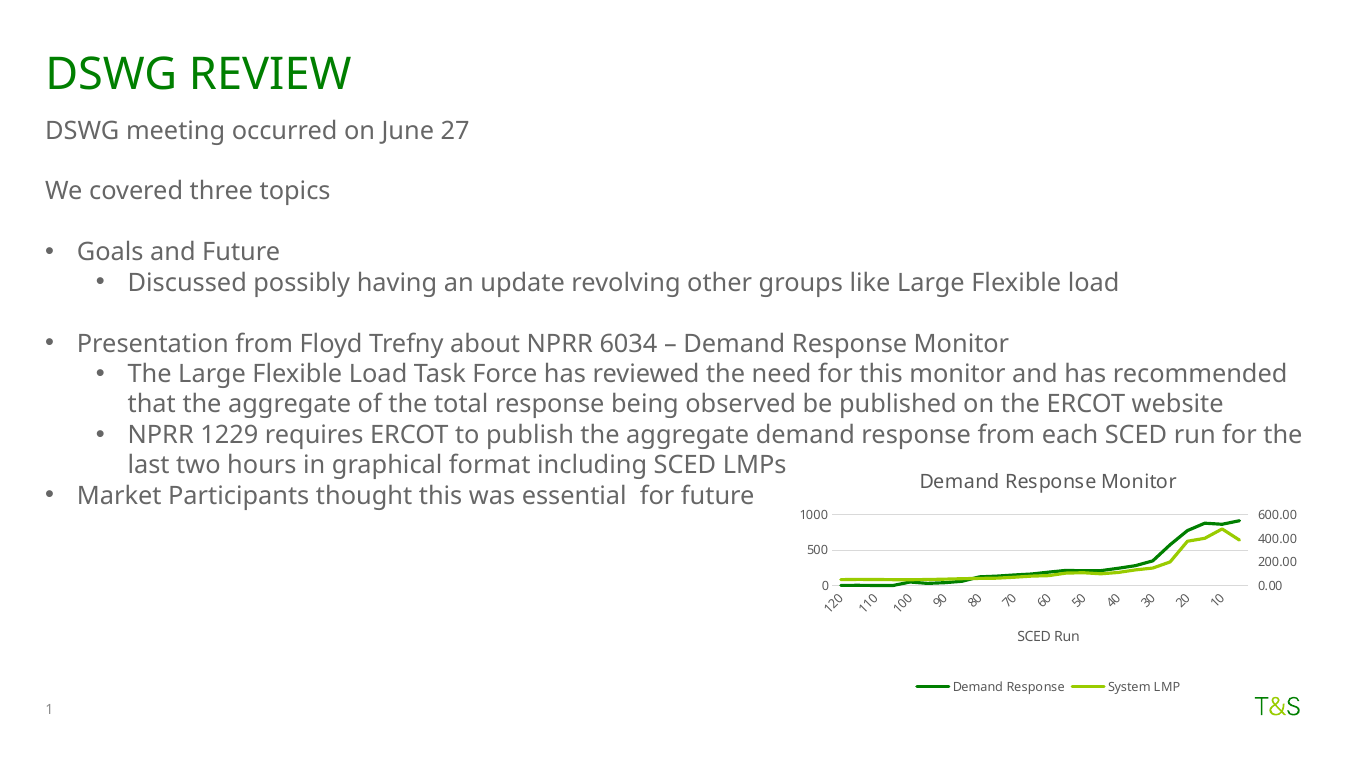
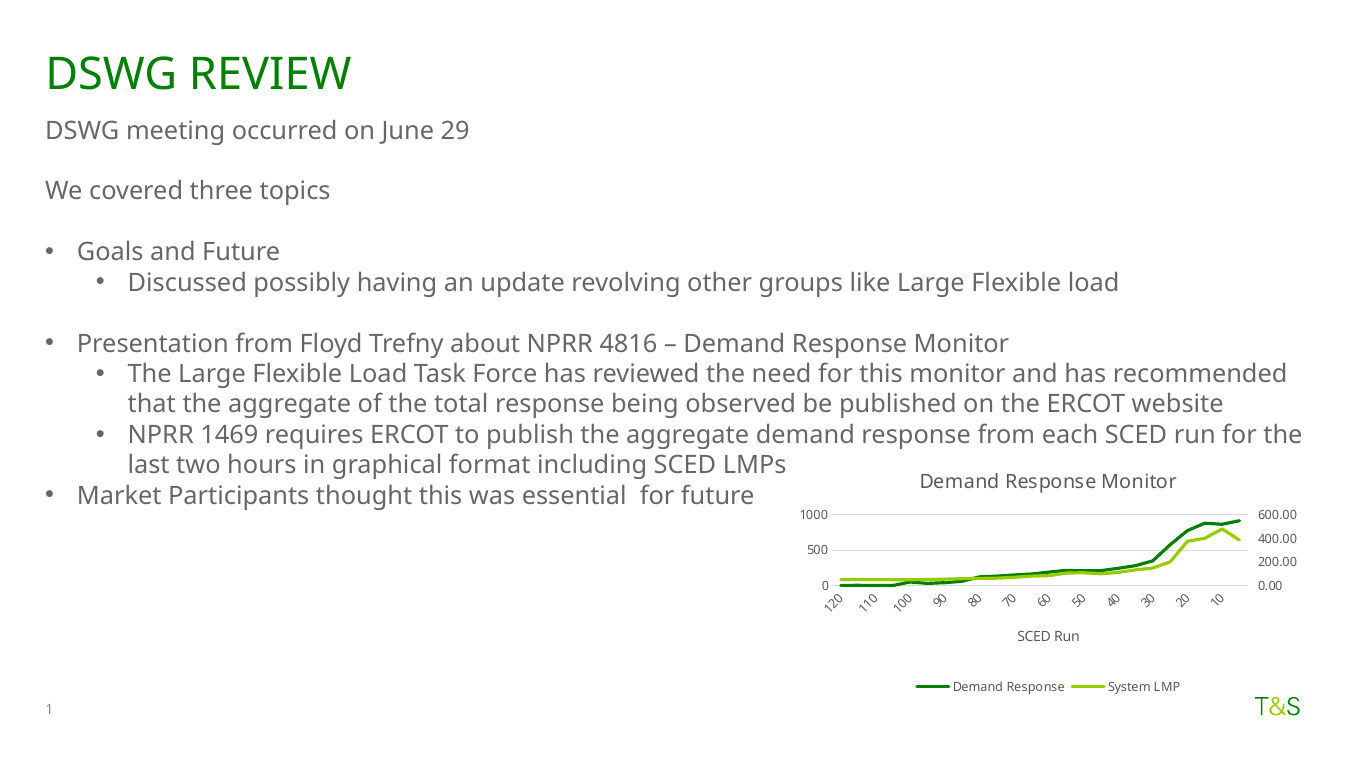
27: 27 -> 29
6034: 6034 -> 4816
1229: 1229 -> 1469
